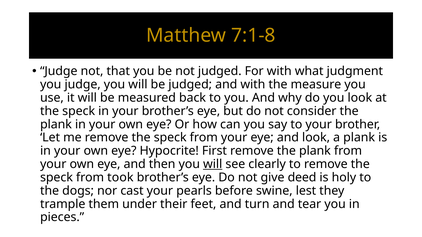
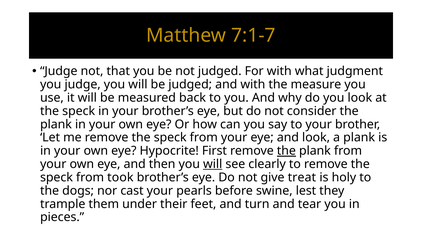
7:1-8: 7:1-8 -> 7:1-7
the at (286, 151) underline: none -> present
deed: deed -> treat
